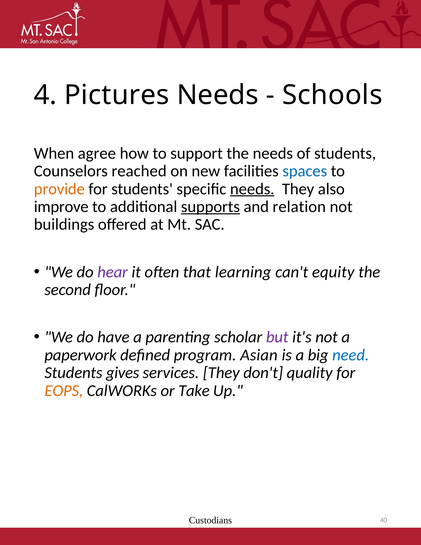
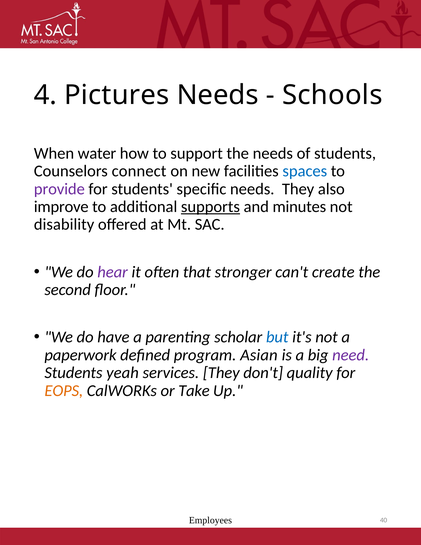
agree: agree -> water
reached: reached -> connect
provide colour: orange -> purple
needs at (252, 189) underline: present -> none
relation: relation -> minutes
buildings: buildings -> disability
learning: learning -> stronger
equity: equity -> create
but colour: purple -> blue
need colour: blue -> purple
gives: gives -> yeah
Custodians: Custodians -> Employees
